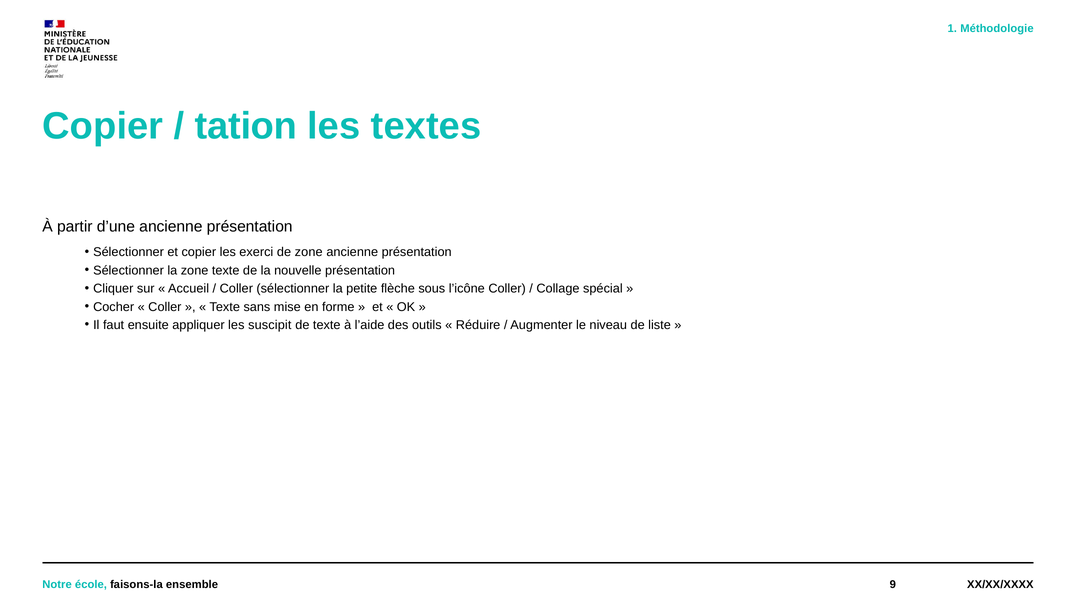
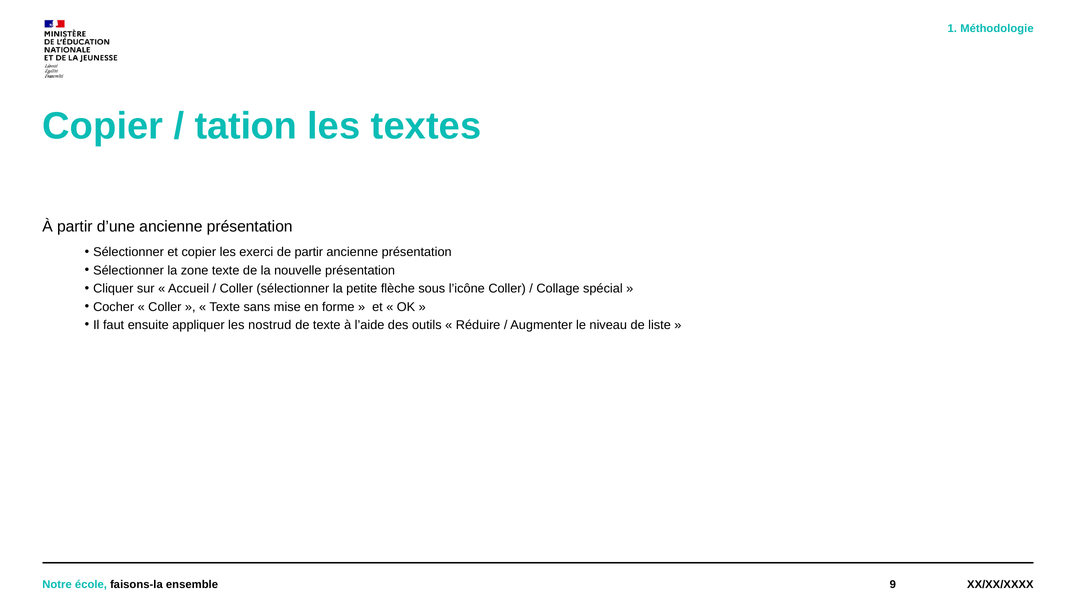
de zone: zone -> partir
suscipit: suscipit -> nostrud
